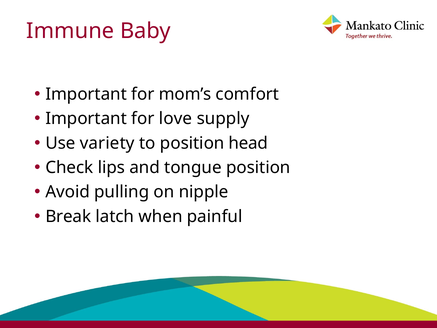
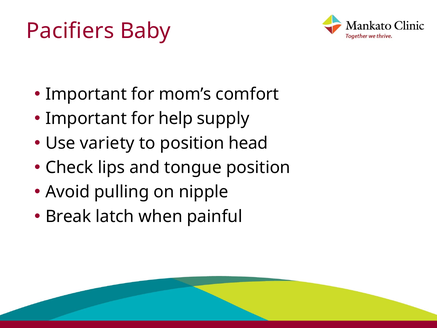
Immune: Immune -> Pacifiers
love: love -> help
